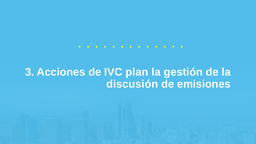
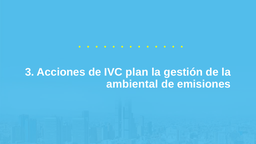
discusión: discusión -> ambiental
